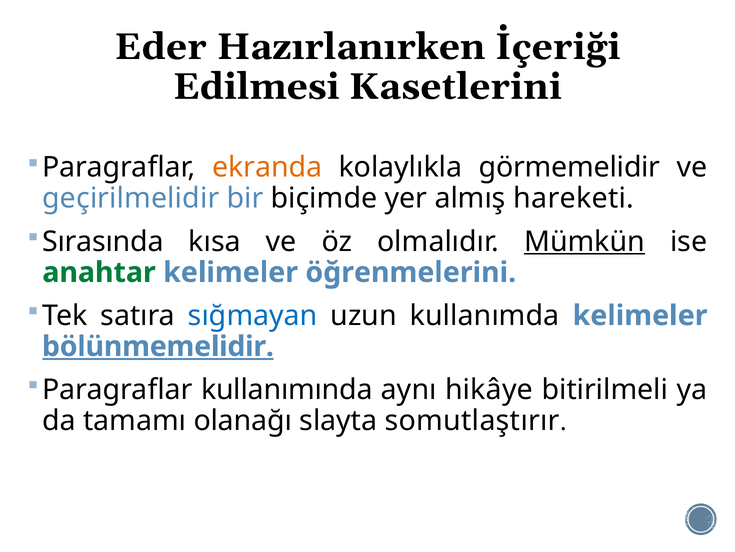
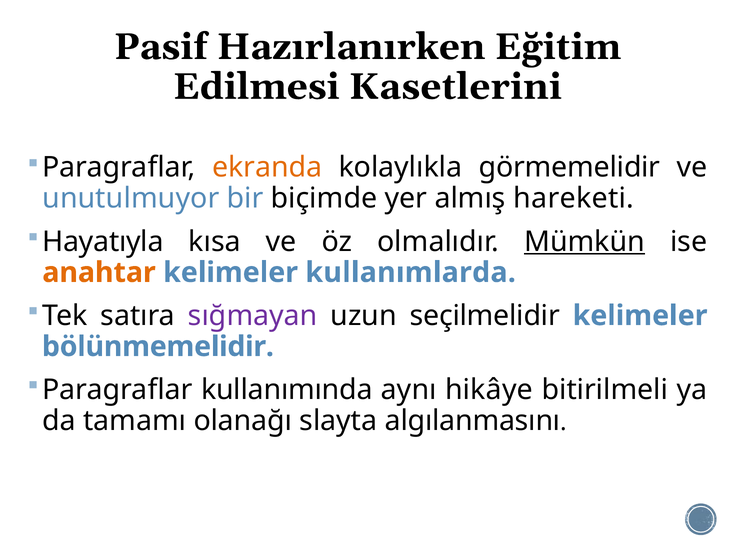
Eder: Eder -> Pasif
İçeriği: İçeriği -> Eğitim
geçirilmelidir: geçirilmelidir -> unutulmuyor
Sırasında: Sırasında -> Hayatıyla
anahtar colour: green -> orange
öğrenmelerini: öğrenmelerini -> kullanımlarda
sığmayan colour: blue -> purple
kullanımda: kullanımda -> seçilmelidir
bölünmemelidir underline: present -> none
somutlaştırır: somutlaştırır -> algılanmasını
